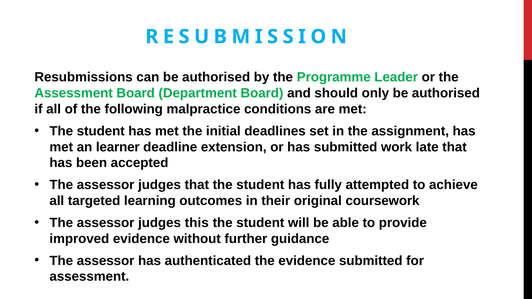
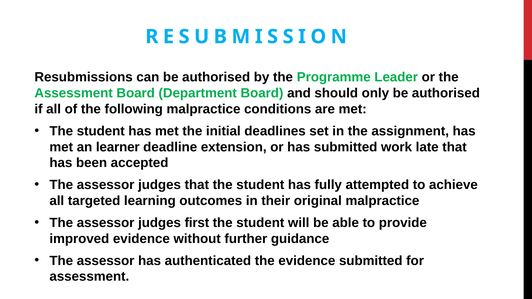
original coursework: coursework -> malpractice
this: this -> first
